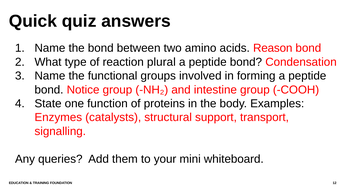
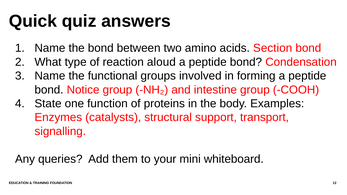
Reason: Reason -> Section
plural: plural -> aloud
